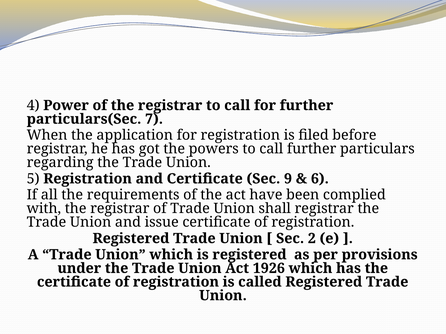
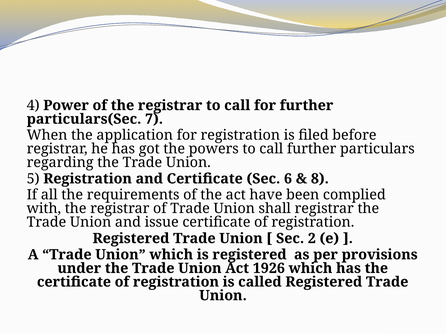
9: 9 -> 6
6: 6 -> 8
